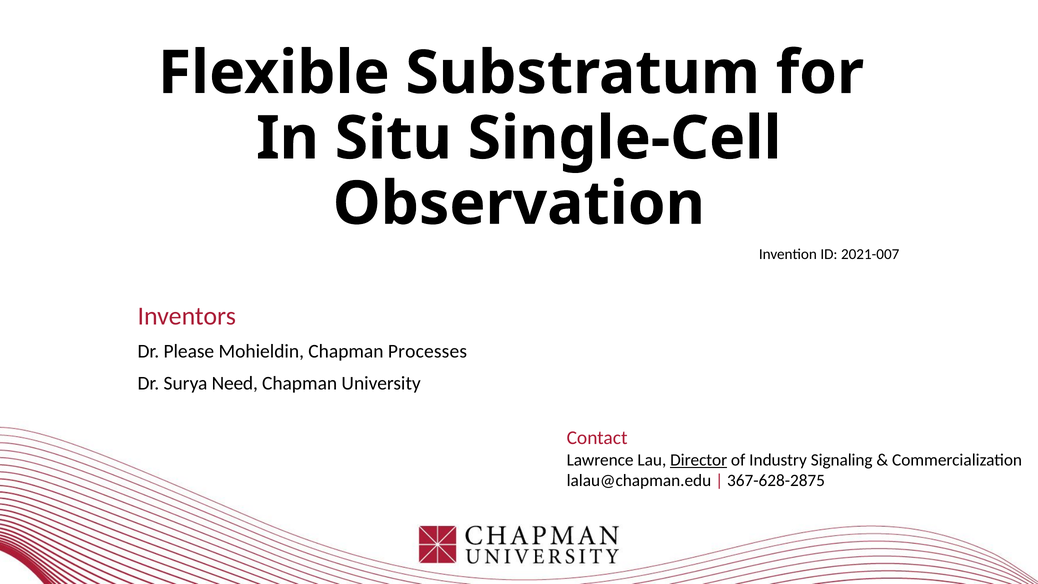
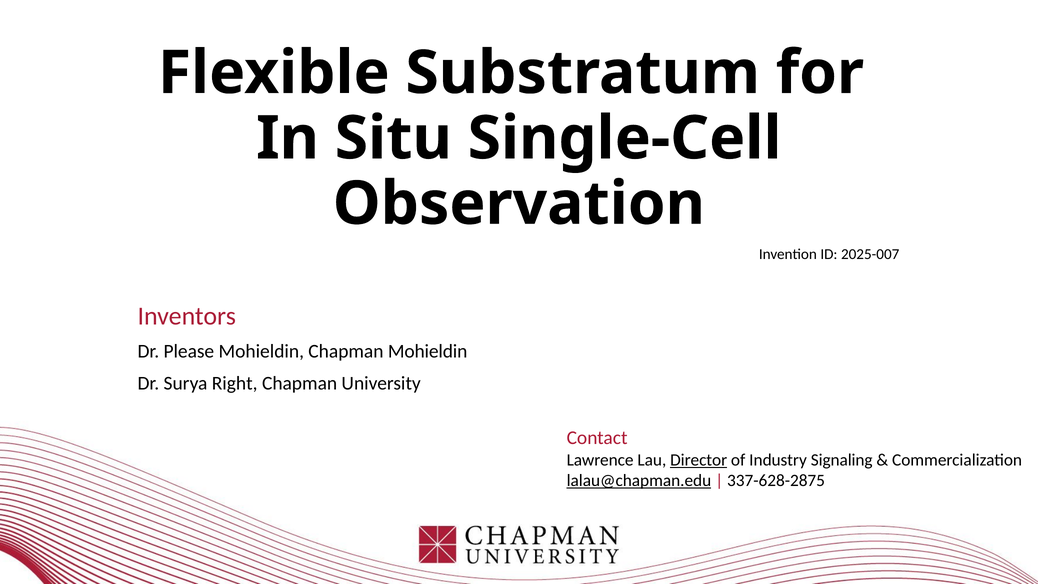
2021-007: 2021-007 -> 2025-007
Chapman Processes: Processes -> Mohieldin
Need: Need -> Right
lalau@chapman.edu underline: none -> present
367-628-2875: 367-628-2875 -> 337-628-2875
